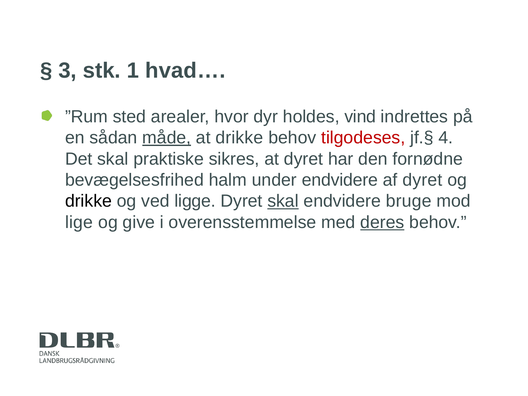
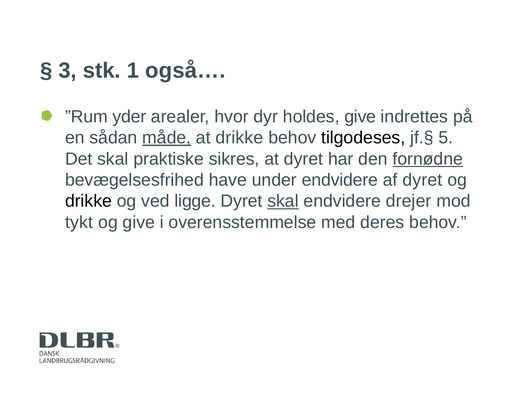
hvad…: hvad… -> også…
sted: sted -> yder
holdes vind: vind -> give
tilgodeses colour: red -> black
4: 4 -> 5
fornødne underline: none -> present
halm: halm -> have
bruge: bruge -> drejer
lige: lige -> tykt
deres underline: present -> none
